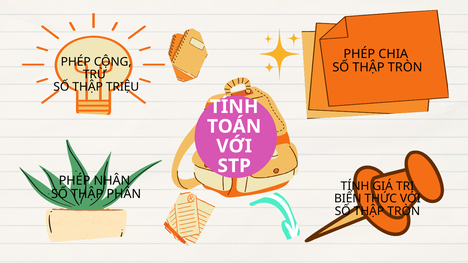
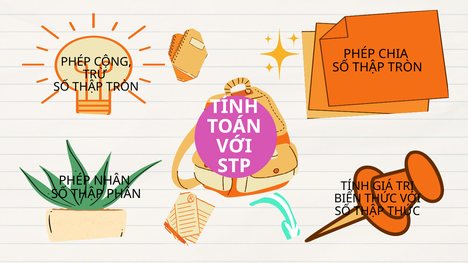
TRIỆU at (123, 87): TRIỆU -> TRÒN
TRÒN at (404, 211): TRÒN -> THỨC
